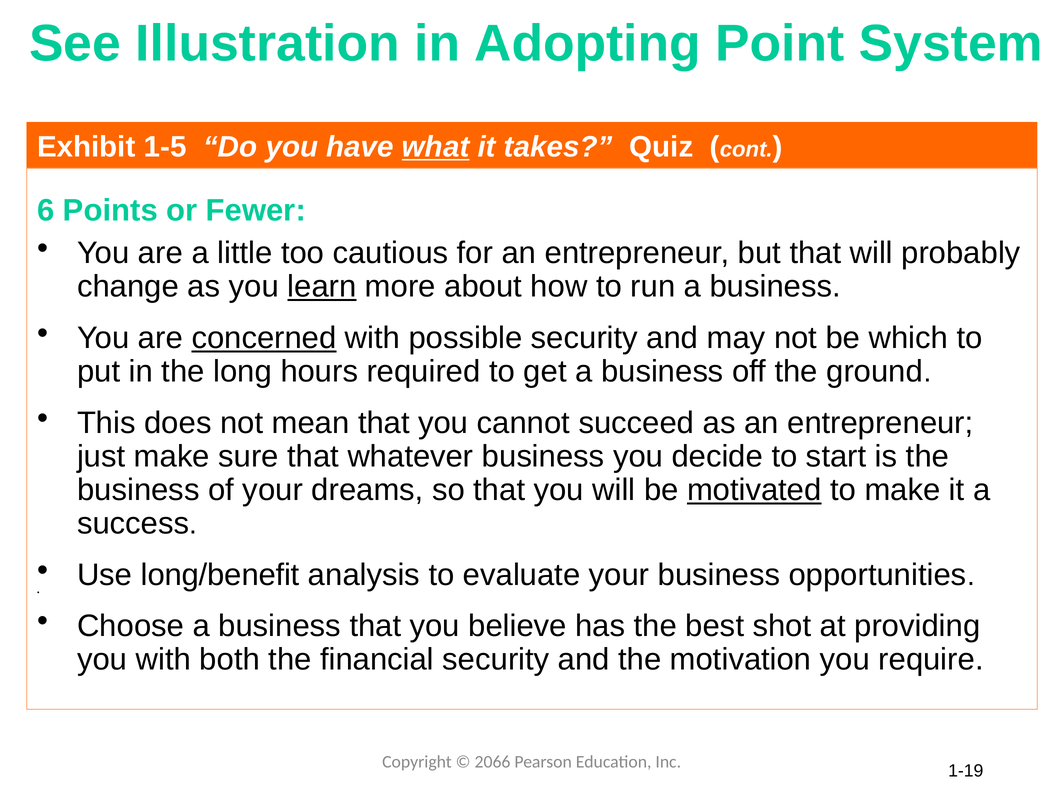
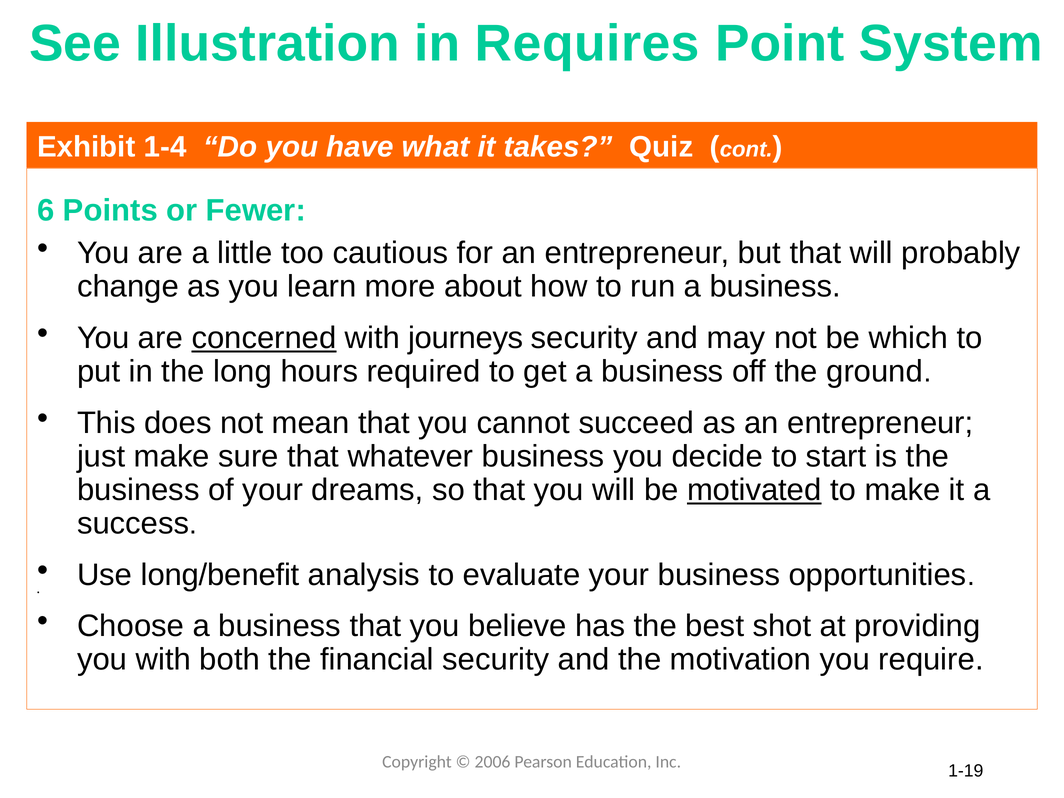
Adopting: Adopting -> Requires
1-5: 1-5 -> 1-4
what underline: present -> none
learn underline: present -> none
possible: possible -> journeys
2066: 2066 -> 2006
